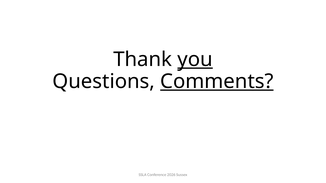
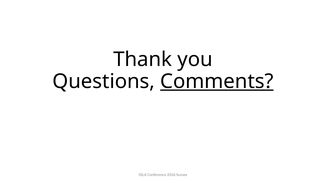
you underline: present -> none
